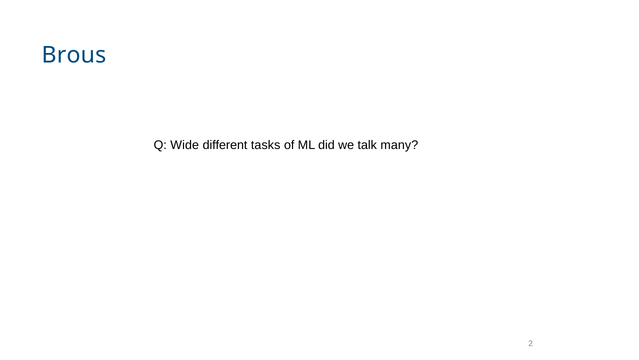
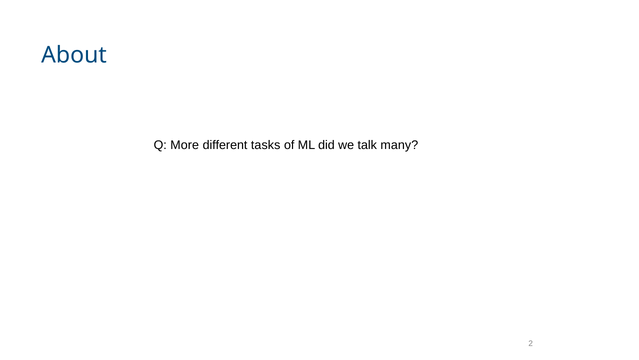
Brous: Brous -> About
Wide: Wide -> More
